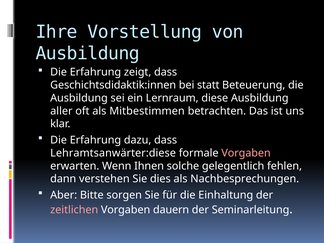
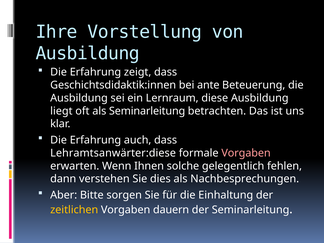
statt: statt -> ante
aller: aller -> liegt
als Mitbestimmen: Mitbestimmen -> Seminarleitung
dazu: dazu -> auch
zeitlichen colour: pink -> yellow
